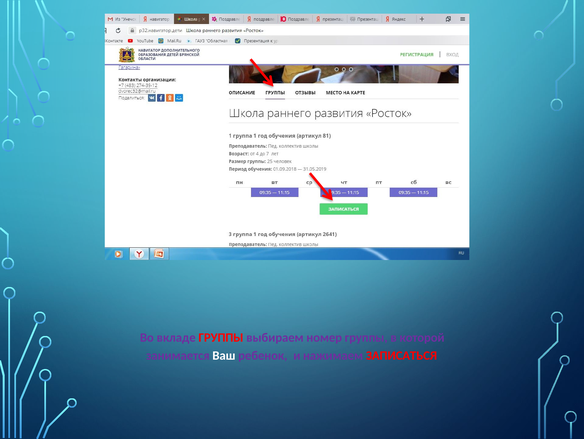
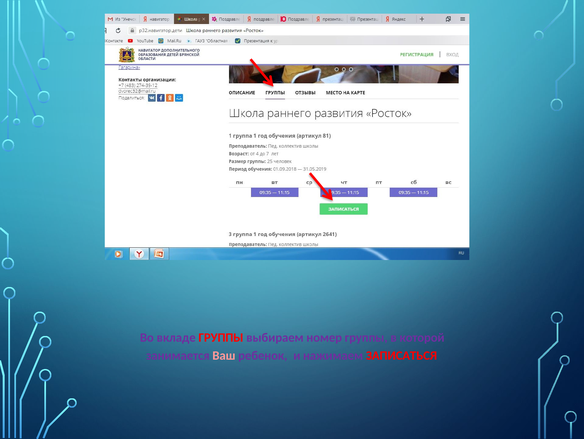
Ваш colour: white -> pink
